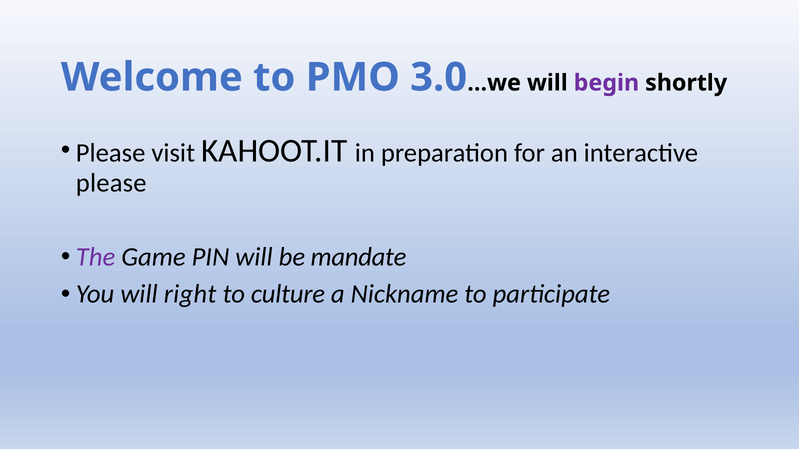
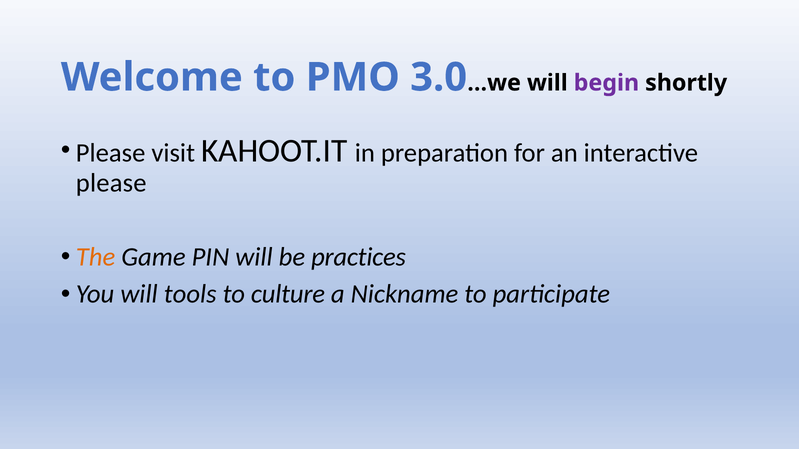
The colour: purple -> orange
mandate: mandate -> practices
right: right -> tools
